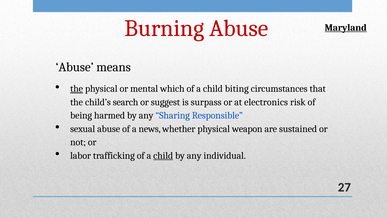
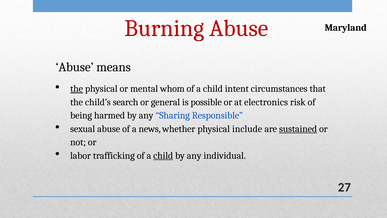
Maryland underline: present -> none
which: which -> whom
biting: biting -> intent
suggest: suggest -> general
surpass: surpass -> possible
weapon: weapon -> include
sustained underline: none -> present
